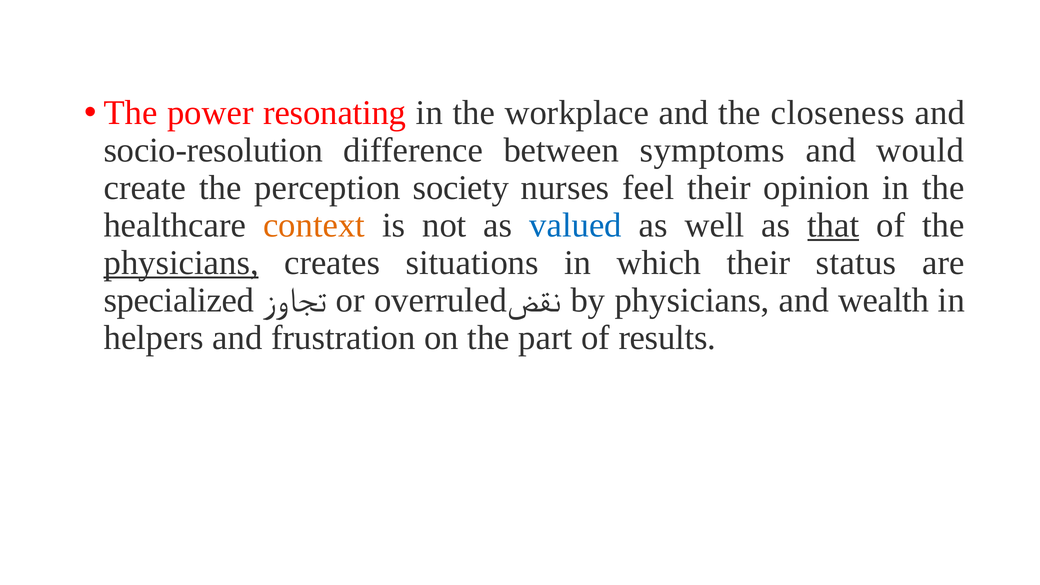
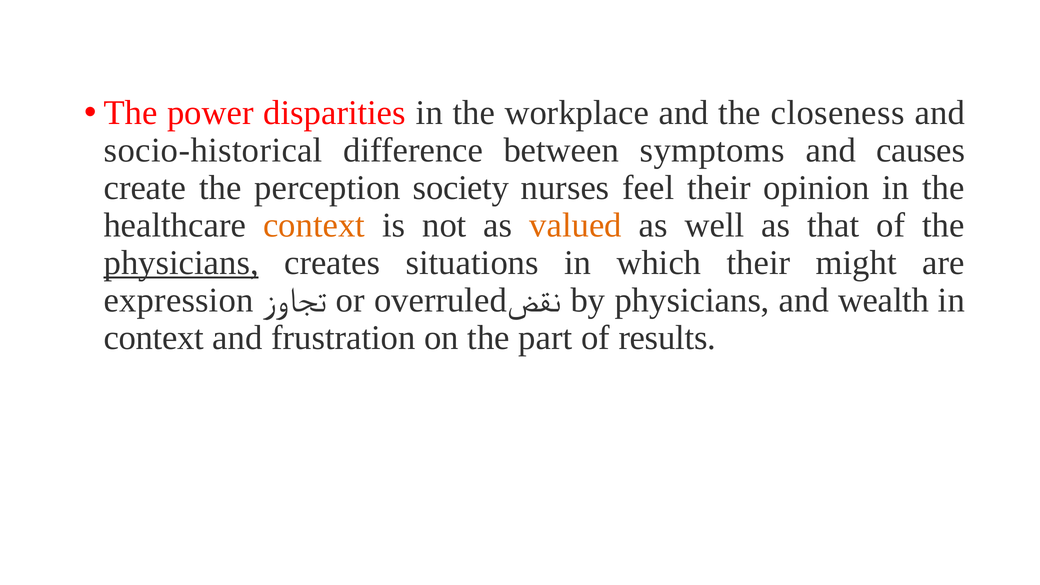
resonating: resonating -> disparities
socio-resolution: socio-resolution -> socio-historical
would: would -> causes
valued colour: blue -> orange
that underline: present -> none
status: status -> might
specialized: specialized -> expression
helpers at (154, 338): helpers -> context
